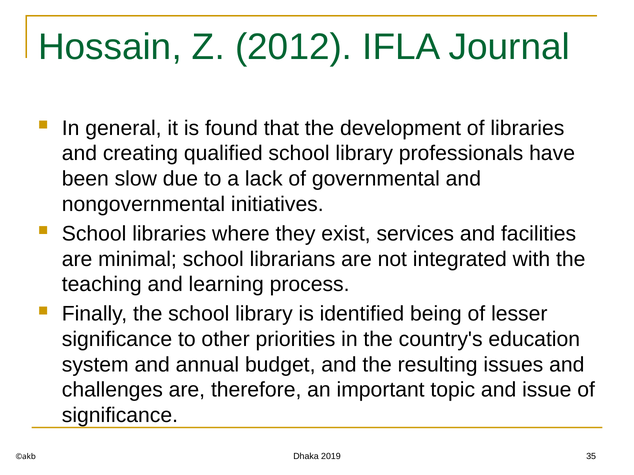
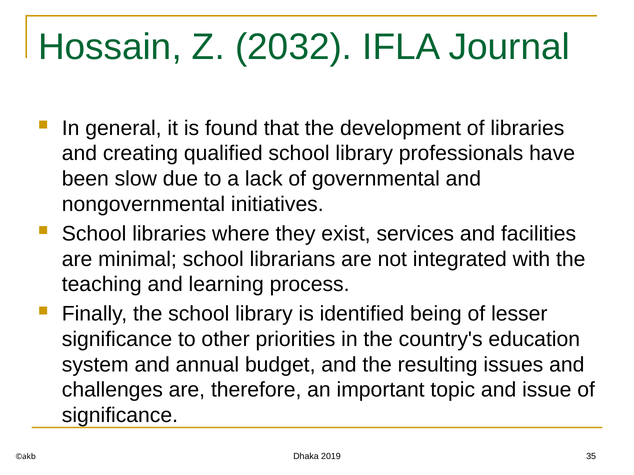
2012: 2012 -> 2032
